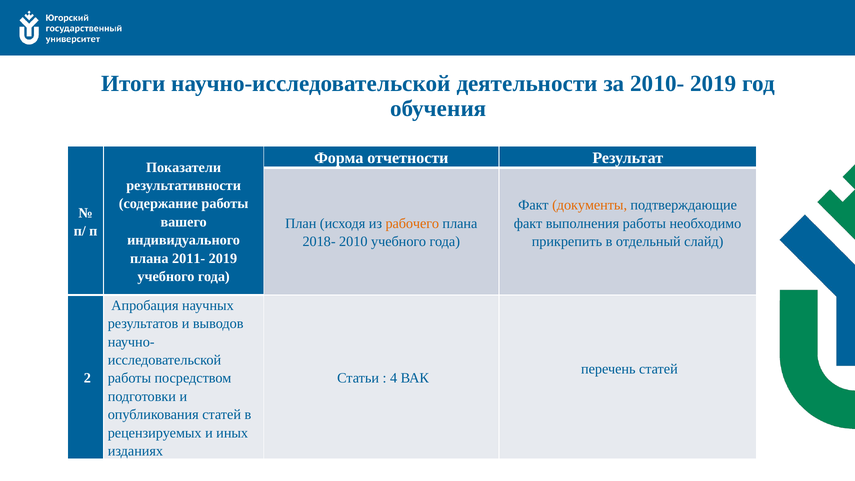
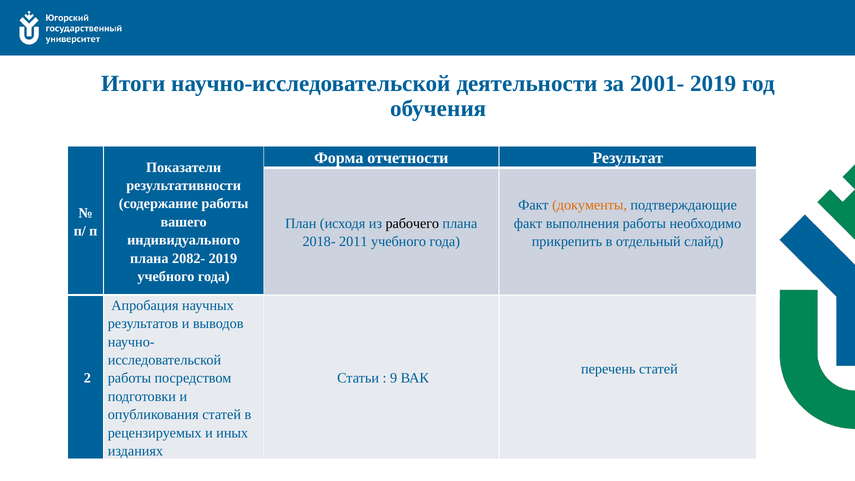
2010-: 2010- -> 2001-
рабочего colour: orange -> black
2010: 2010 -> 2011
2011-: 2011- -> 2082-
4: 4 -> 9
